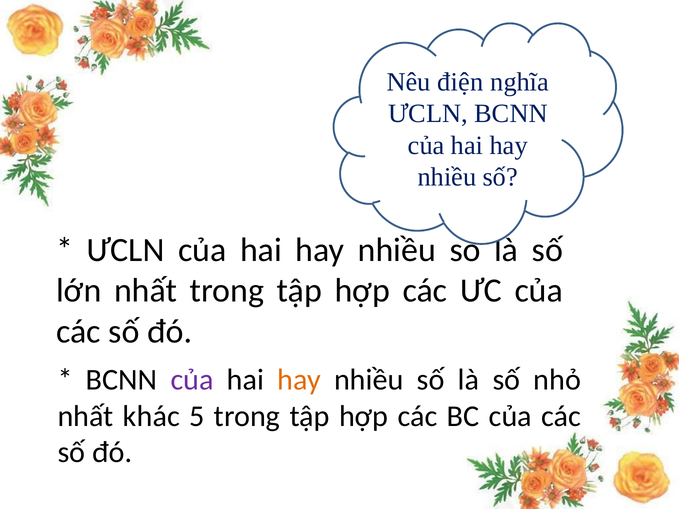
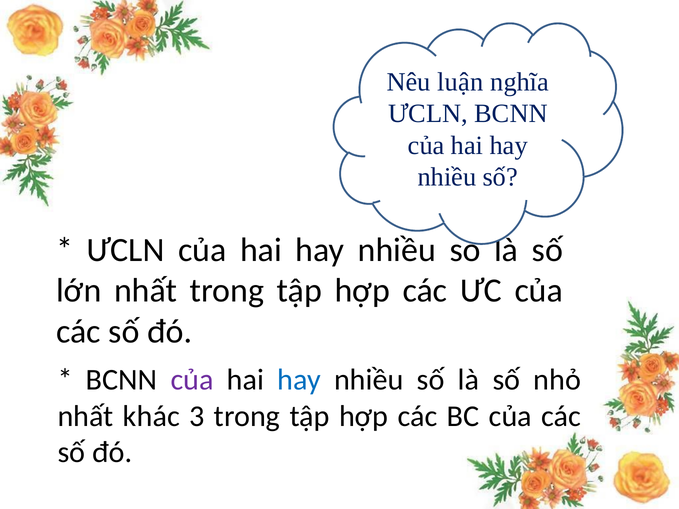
điện: điện -> luận
hay at (299, 380) colour: orange -> blue
5: 5 -> 3
